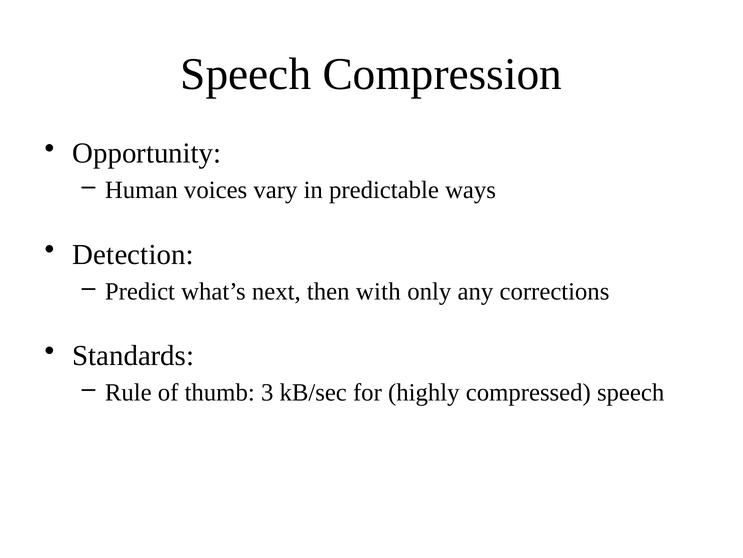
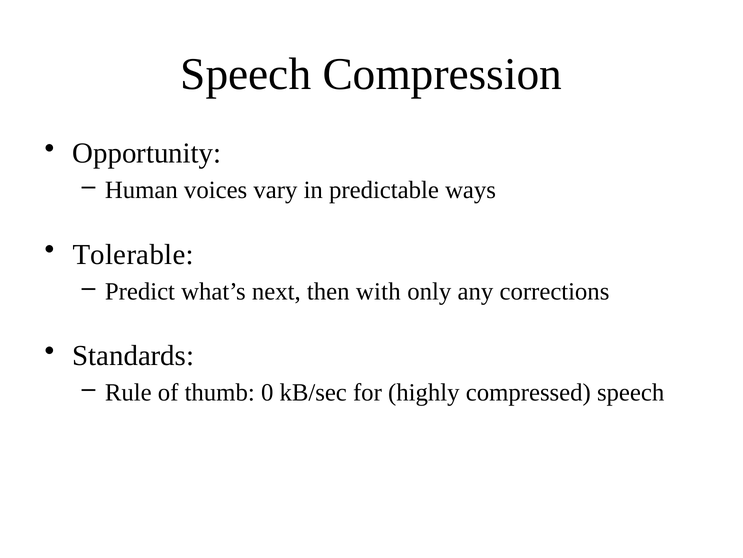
Detection: Detection -> Tolerable
3: 3 -> 0
